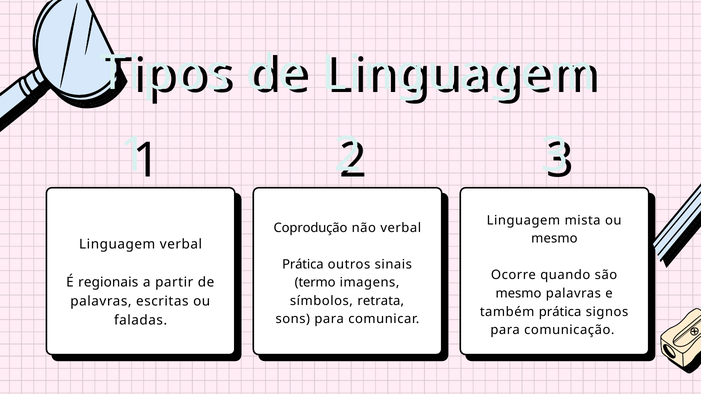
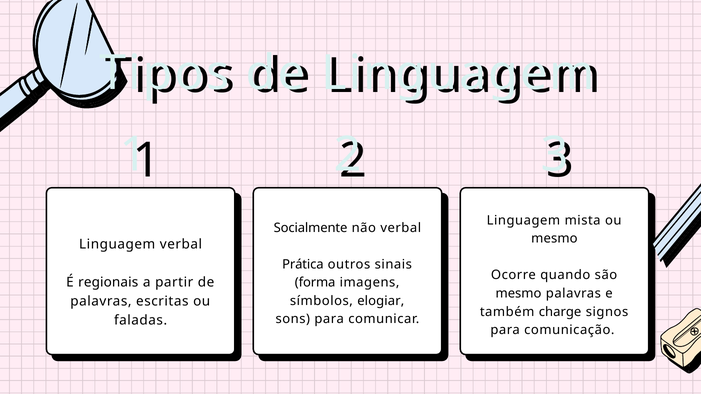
Coprodução: Coprodução -> Socialmente
termo: termo -> forma
retrata: retrata -> elogiar
também prática: prática -> charge
